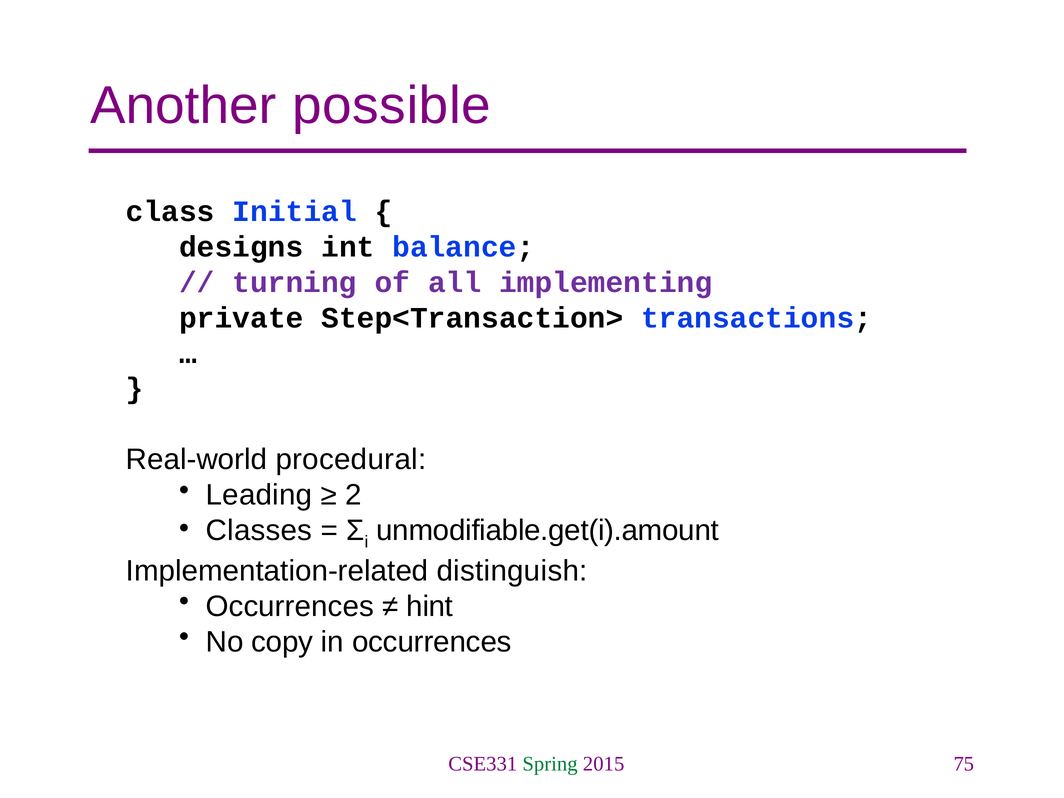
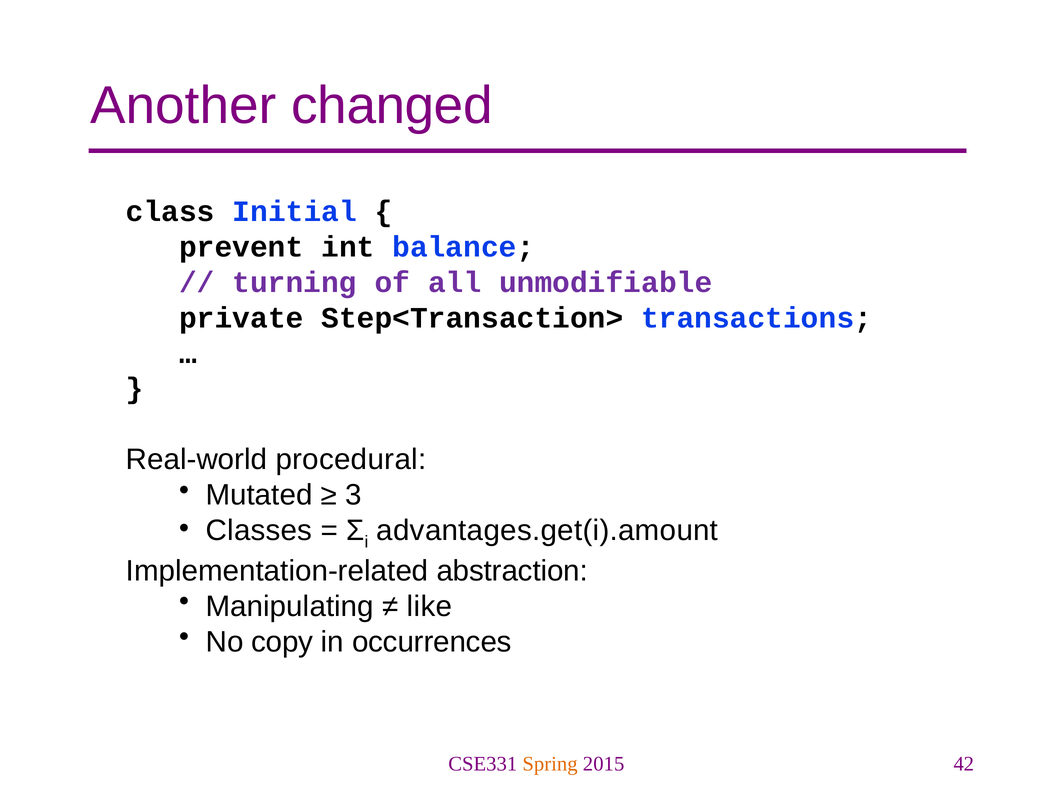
possible: possible -> changed
designs: designs -> prevent
implementing: implementing -> unmodifiable
Leading: Leading -> Mutated
2: 2 -> 3
unmodifiable.get(i).amount: unmodifiable.get(i).amount -> advantages.get(i).amount
distinguish: distinguish -> abstraction
Occurrences at (290, 606): Occurrences -> Manipulating
hint: hint -> like
Spring colour: green -> orange
75: 75 -> 42
